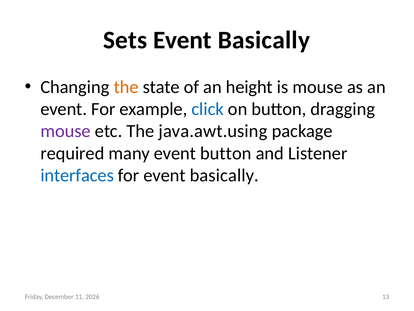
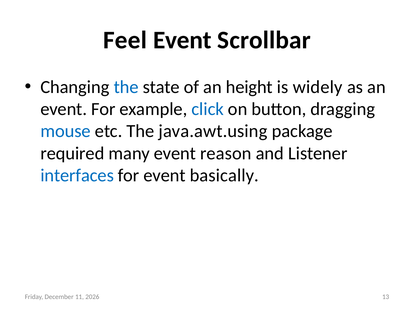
Sets: Sets -> Feel
Basically at (264, 40): Basically -> Scrollbar
the at (126, 87) colour: orange -> blue
is mouse: mouse -> widely
mouse at (66, 131) colour: purple -> blue
event button: button -> reason
